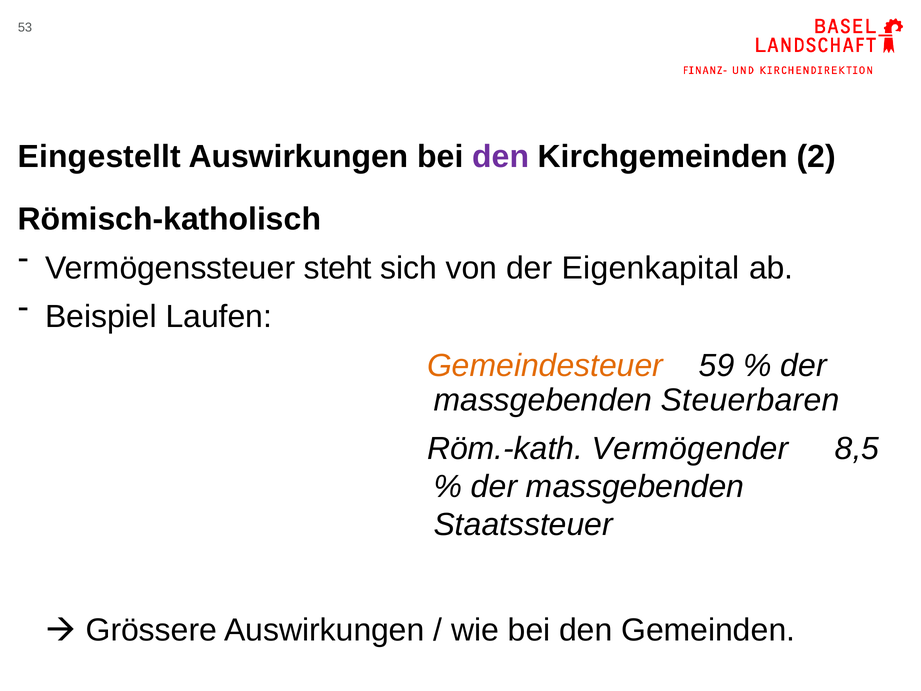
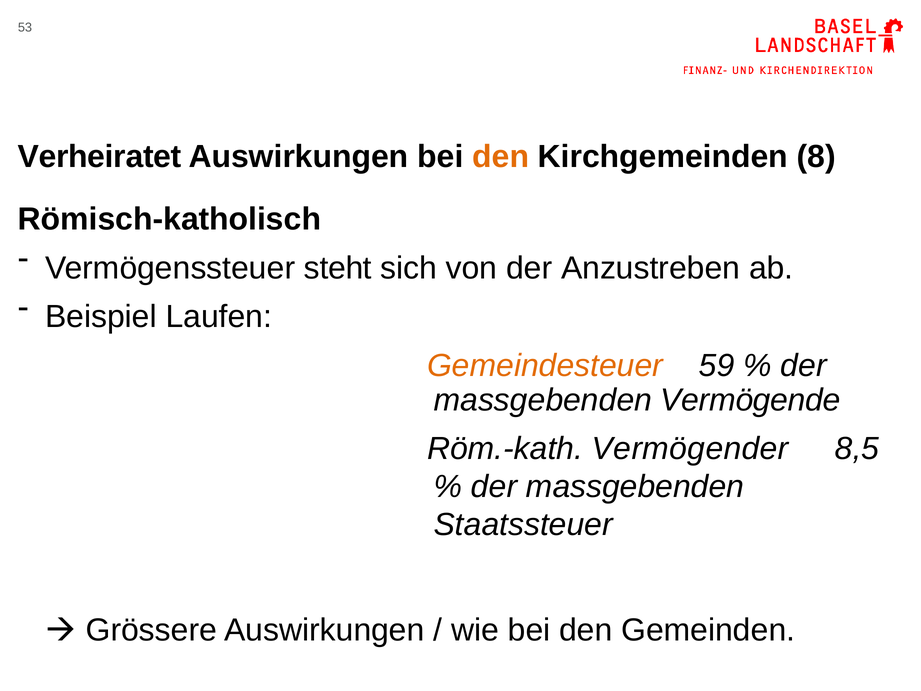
Eingestellt: Eingestellt -> Verheiratet
den at (501, 157) colour: purple -> orange
2: 2 -> 8
Eigenkapital: Eigenkapital -> Anzustreben
Steuerbaren: Steuerbaren -> Vermögende
